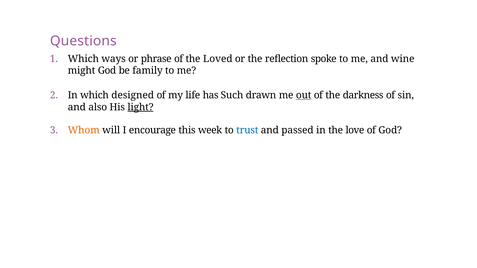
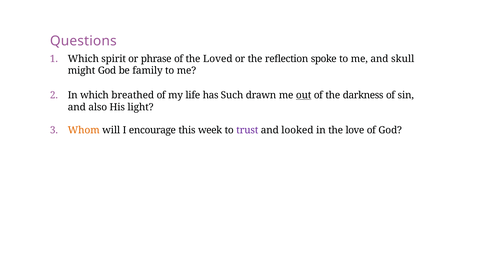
ways: ways -> spirit
wine: wine -> skull
designed: designed -> breathed
light underline: present -> none
trust colour: blue -> purple
passed: passed -> looked
